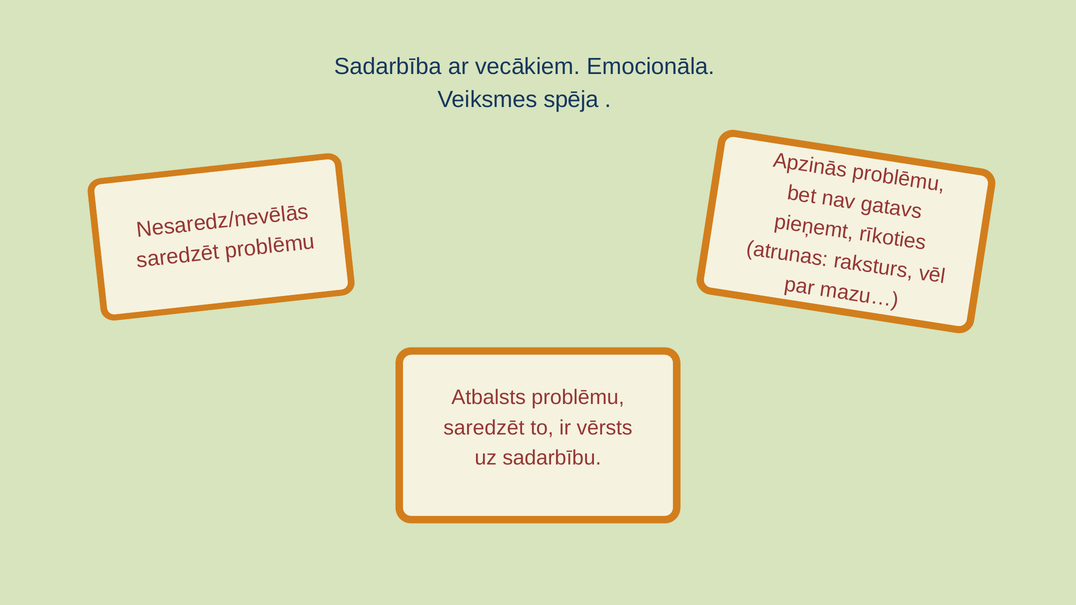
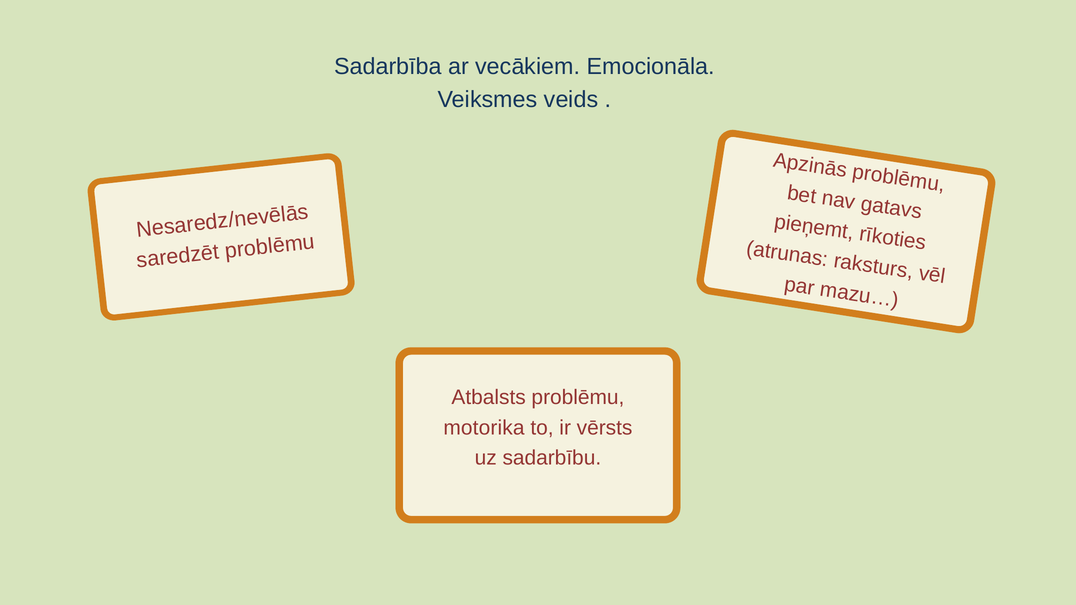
spēja: spēja -> veids
saredzēt at (484, 428): saredzēt -> motorika
